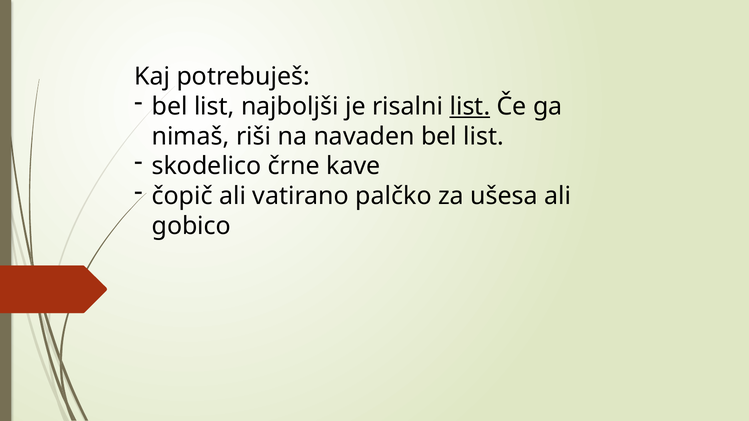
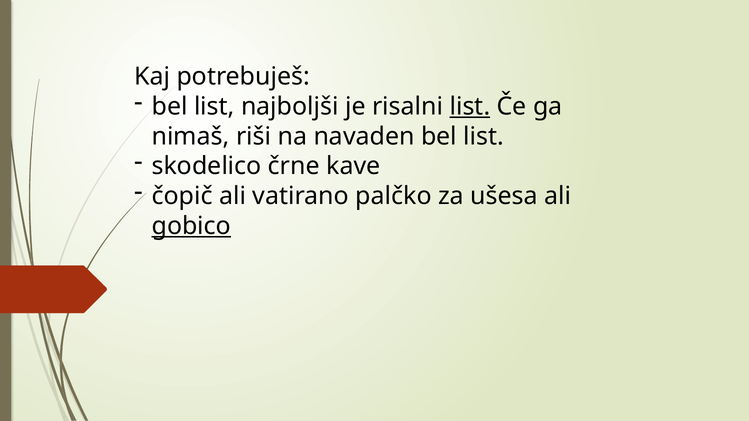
gobico underline: none -> present
